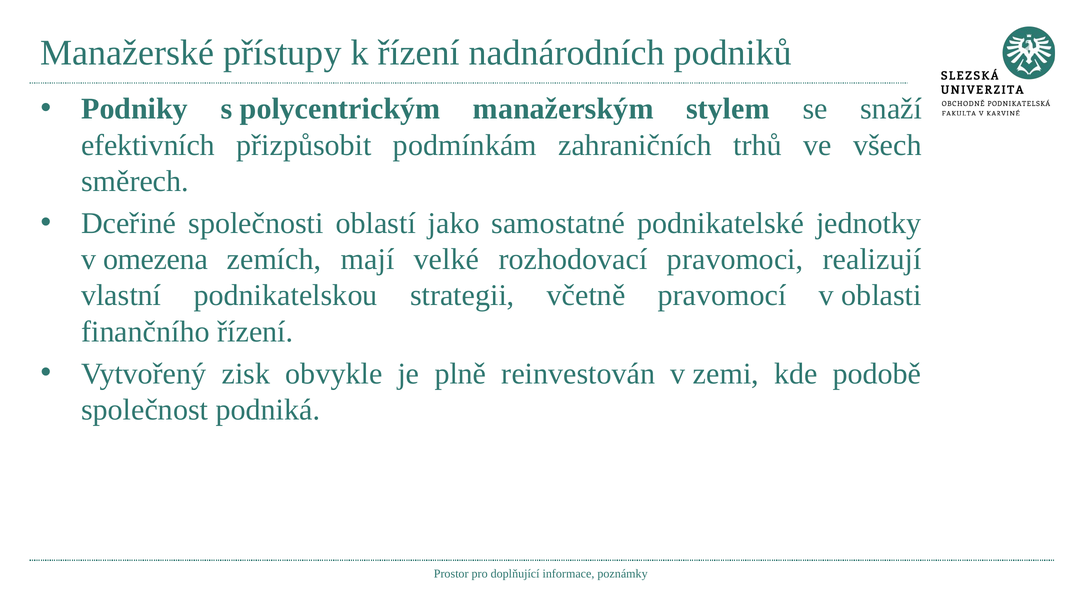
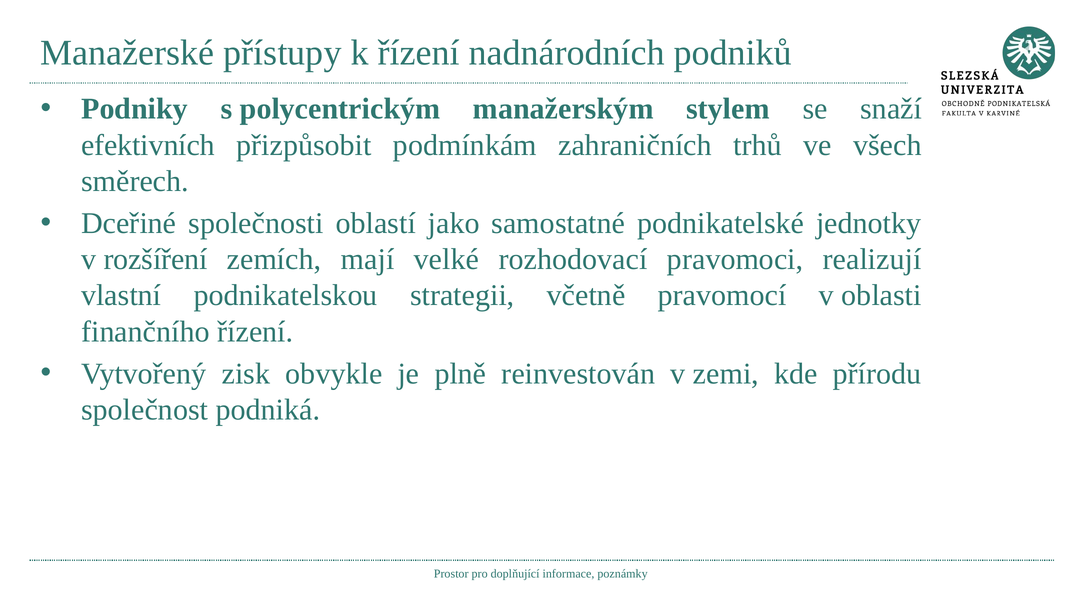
omezena: omezena -> rozšíření
podobě: podobě -> přírodu
